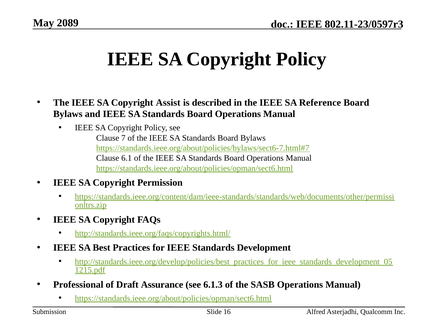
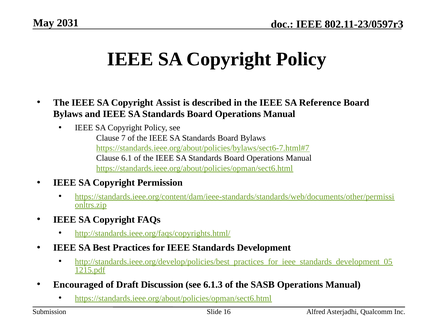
2089: 2089 -> 2031
Professional: Professional -> Encouraged
Assurance: Assurance -> Discussion
